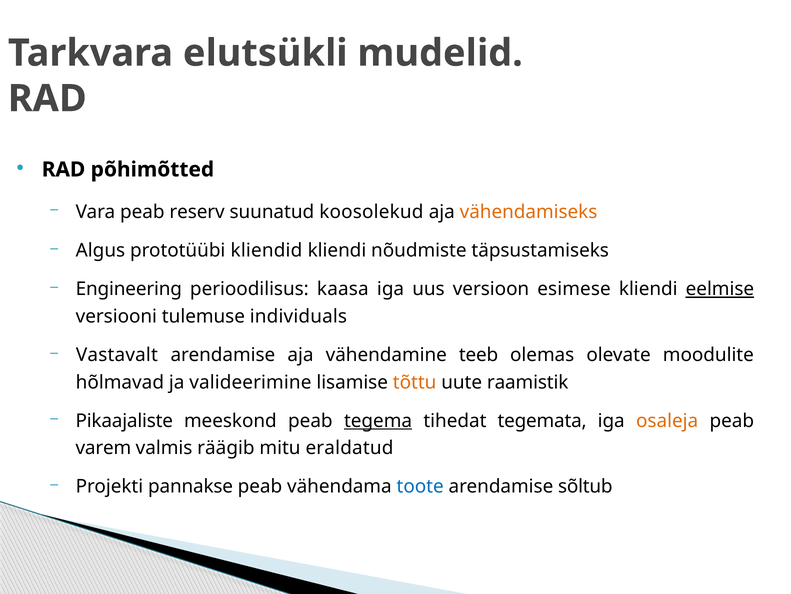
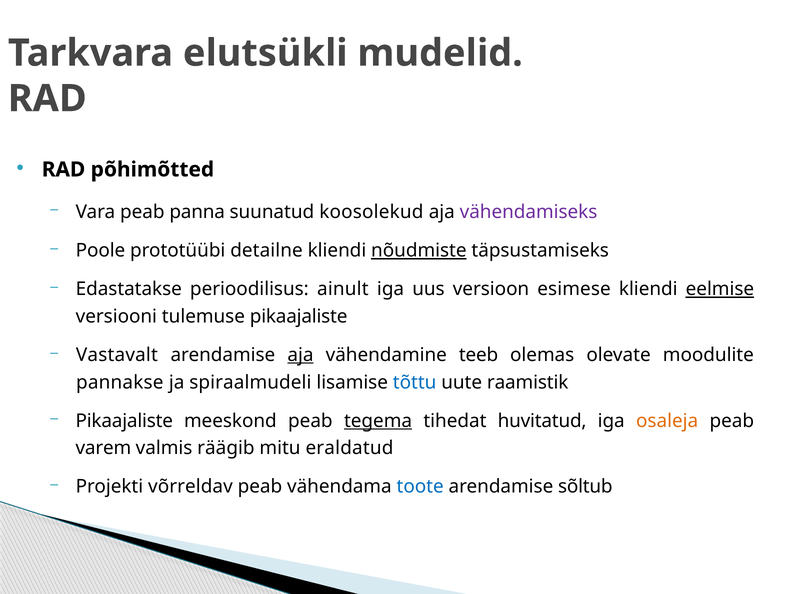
reserv: reserv -> panna
vähendamiseks colour: orange -> purple
Algus: Algus -> Poole
kliendid: kliendid -> detailne
nõudmiste underline: none -> present
Engineering: Engineering -> Edastatakse
kaasa: kaasa -> ainult
tulemuse individuals: individuals -> pikaajaliste
aja at (300, 355) underline: none -> present
hõlmavad: hõlmavad -> pannakse
valideerimine: valideerimine -> spiraalmudeli
tõttu colour: orange -> blue
tegemata: tegemata -> huvitatud
pannakse: pannakse -> võrreldav
